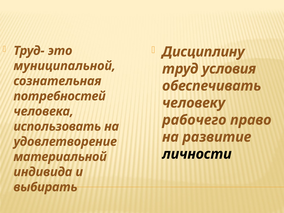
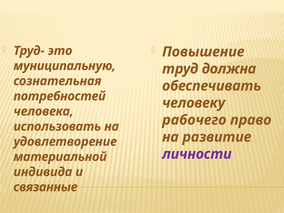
Дисциплину: Дисциплину -> Повышение
муниципальной: муниципальной -> муниципальную
условия: условия -> должна
личности colour: black -> purple
выбирать: выбирать -> связанные
